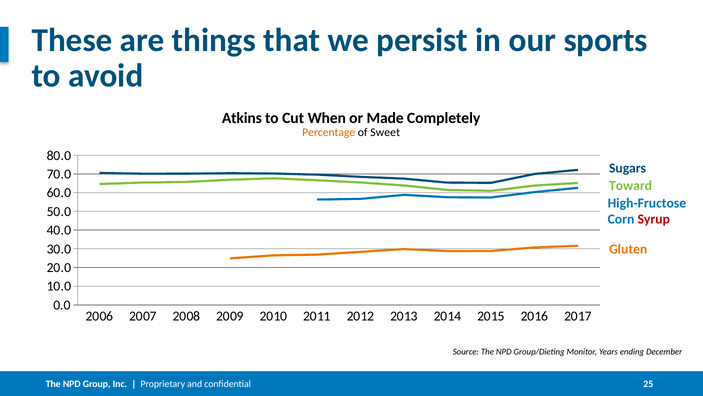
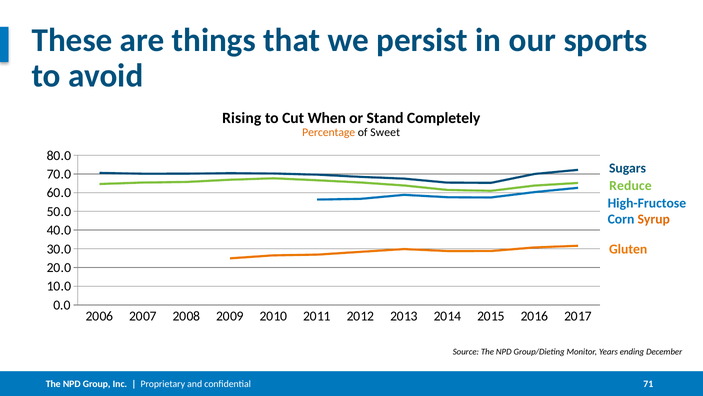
Atkins: Atkins -> Rising
Made: Made -> Stand
Toward: Toward -> Reduce
Syrup colour: red -> orange
25: 25 -> 71
